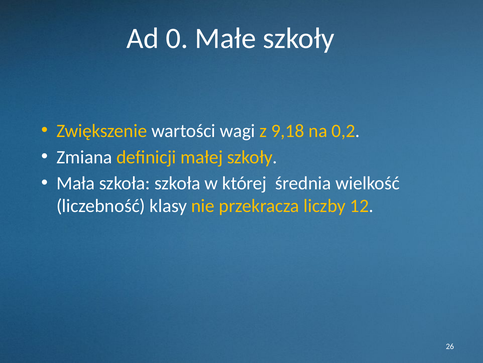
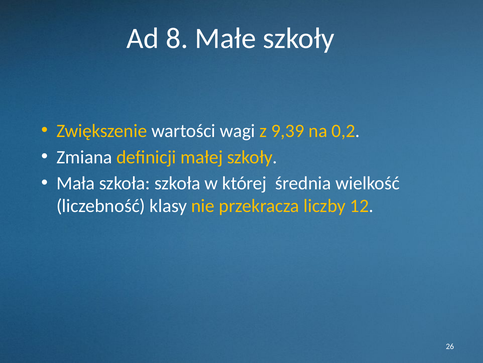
0: 0 -> 8
9,18: 9,18 -> 9,39
